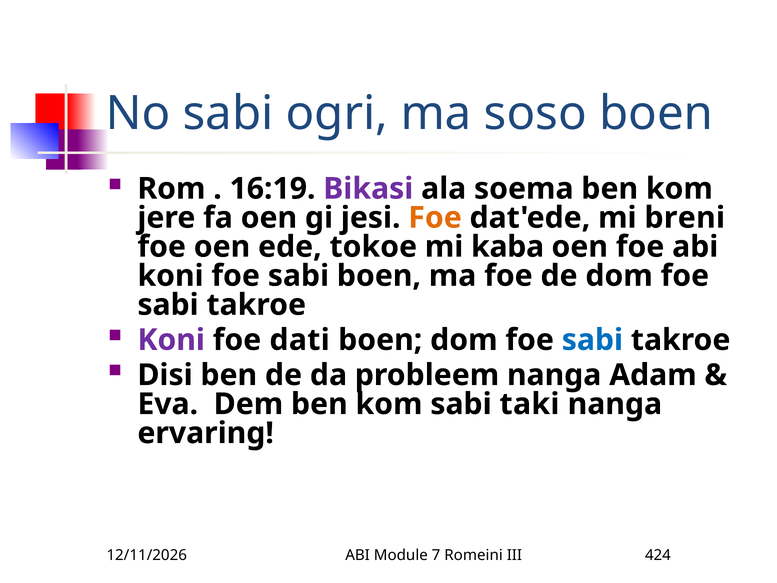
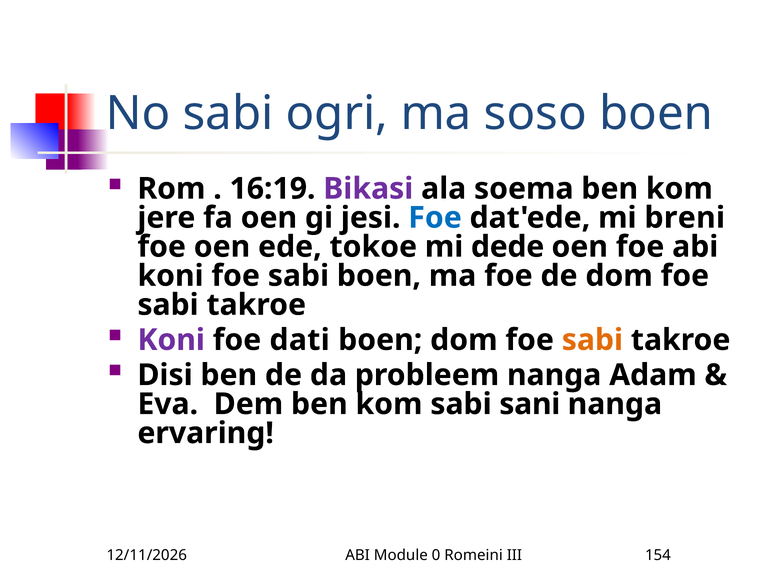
Foe at (435, 218) colour: orange -> blue
kaba: kaba -> dede
sabi at (592, 340) colour: blue -> orange
taki: taki -> sani
7: 7 -> 0
424: 424 -> 154
